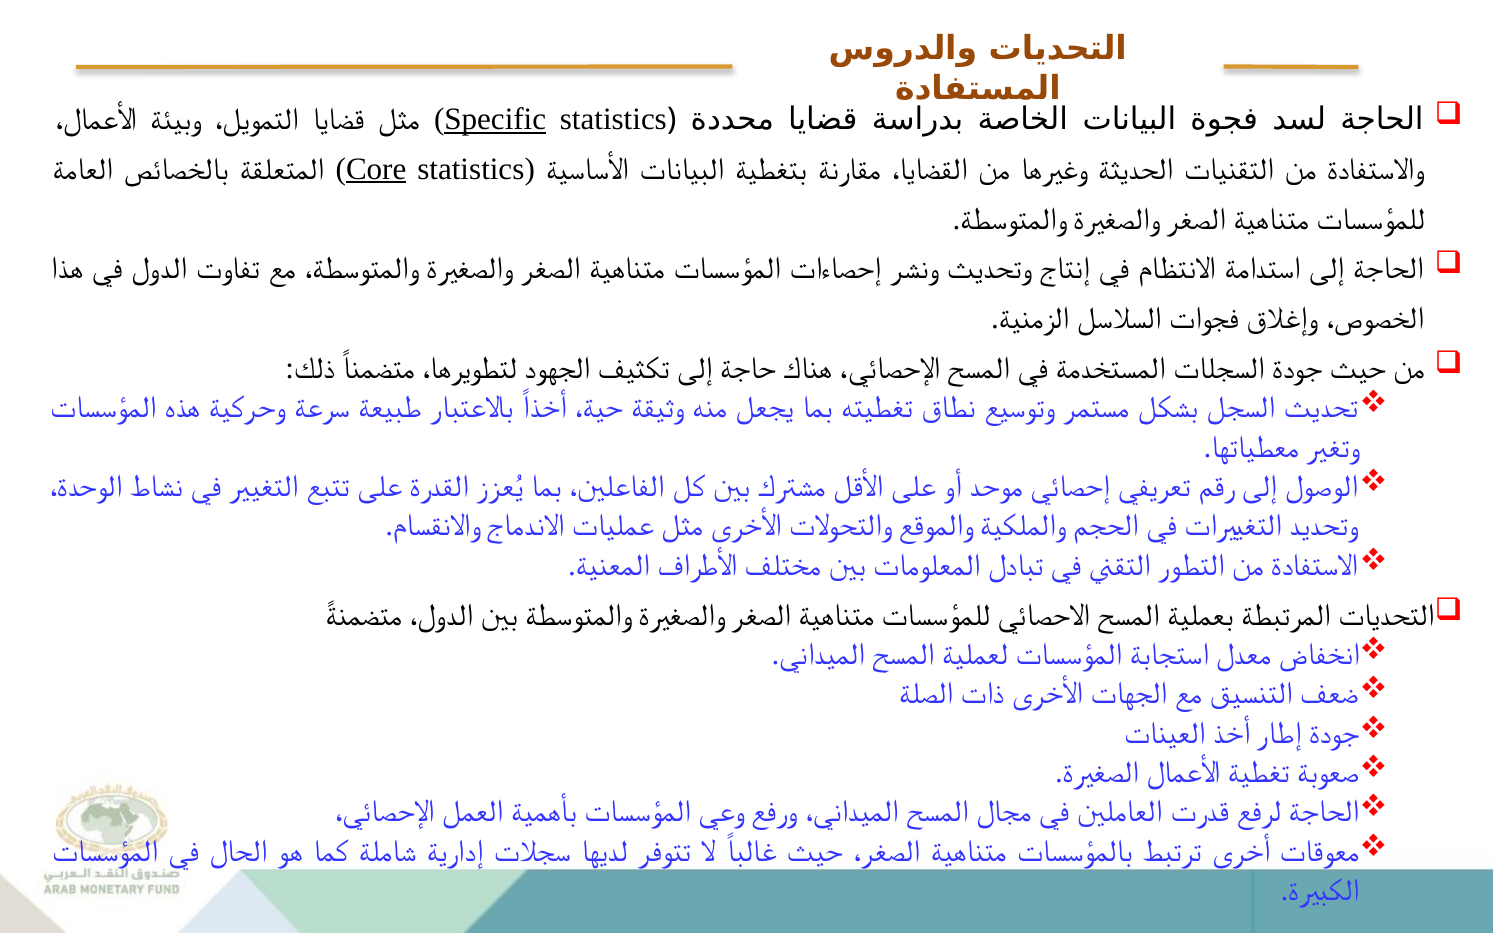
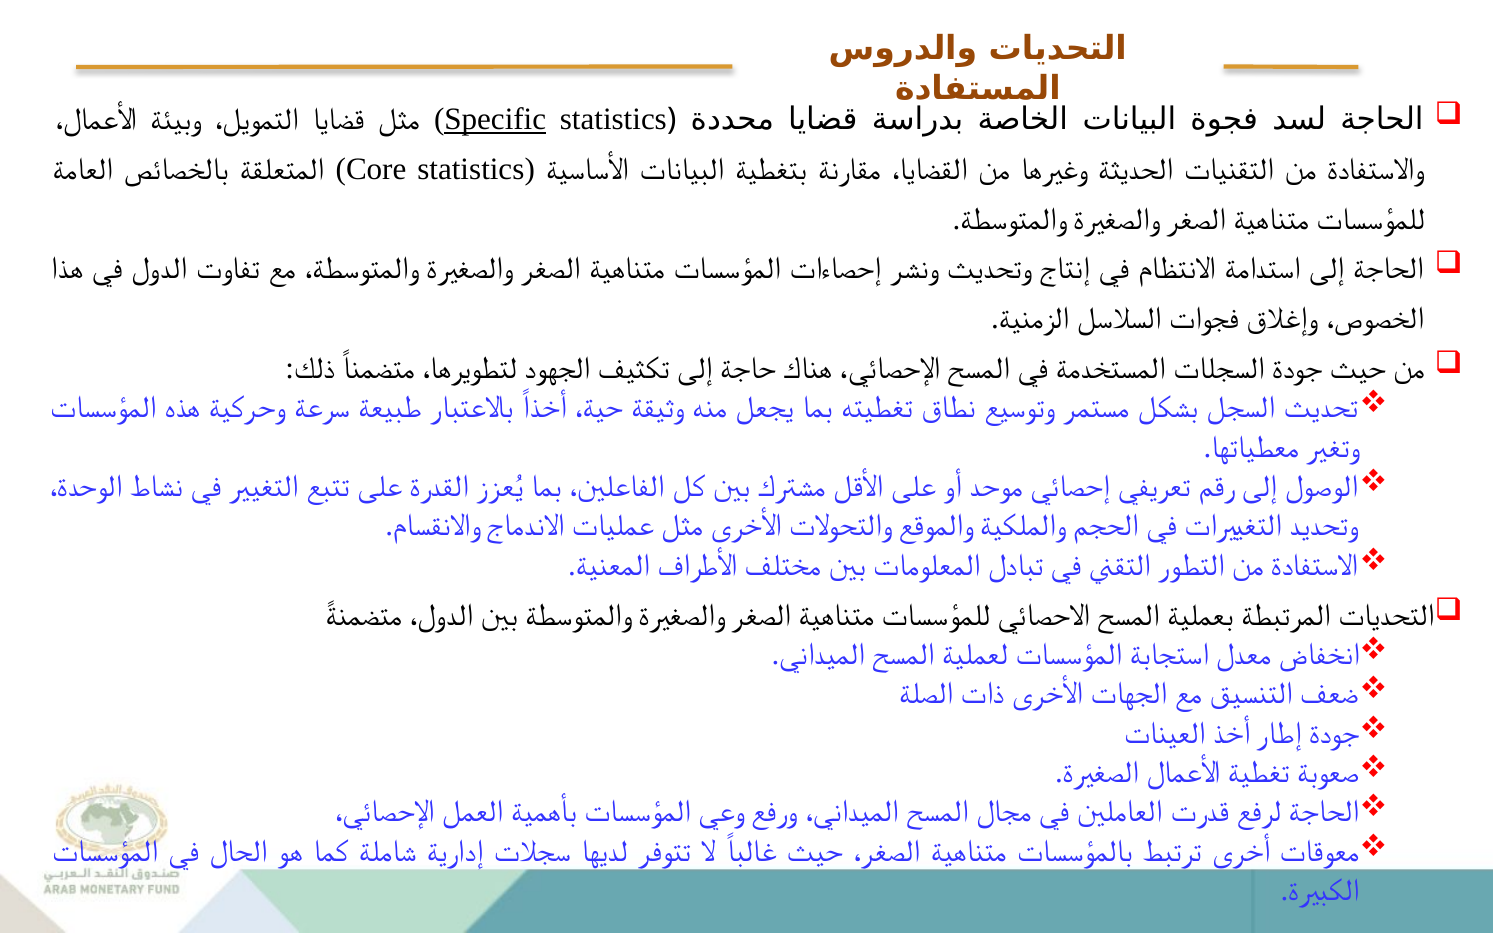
Core underline: present -> none
